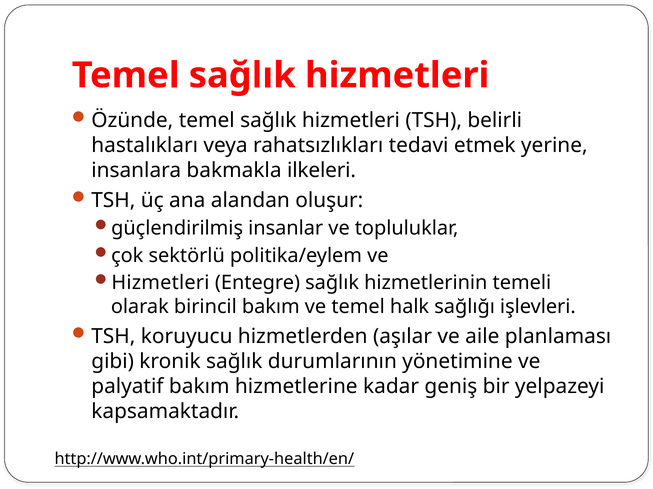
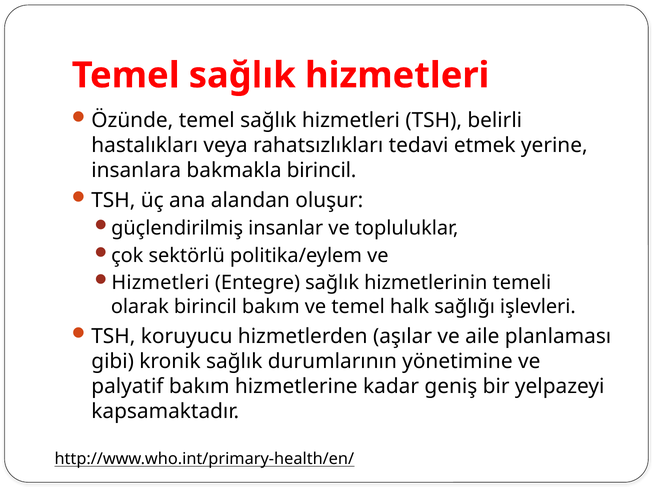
bakmakla ilkeleri: ilkeleri -> birincil
